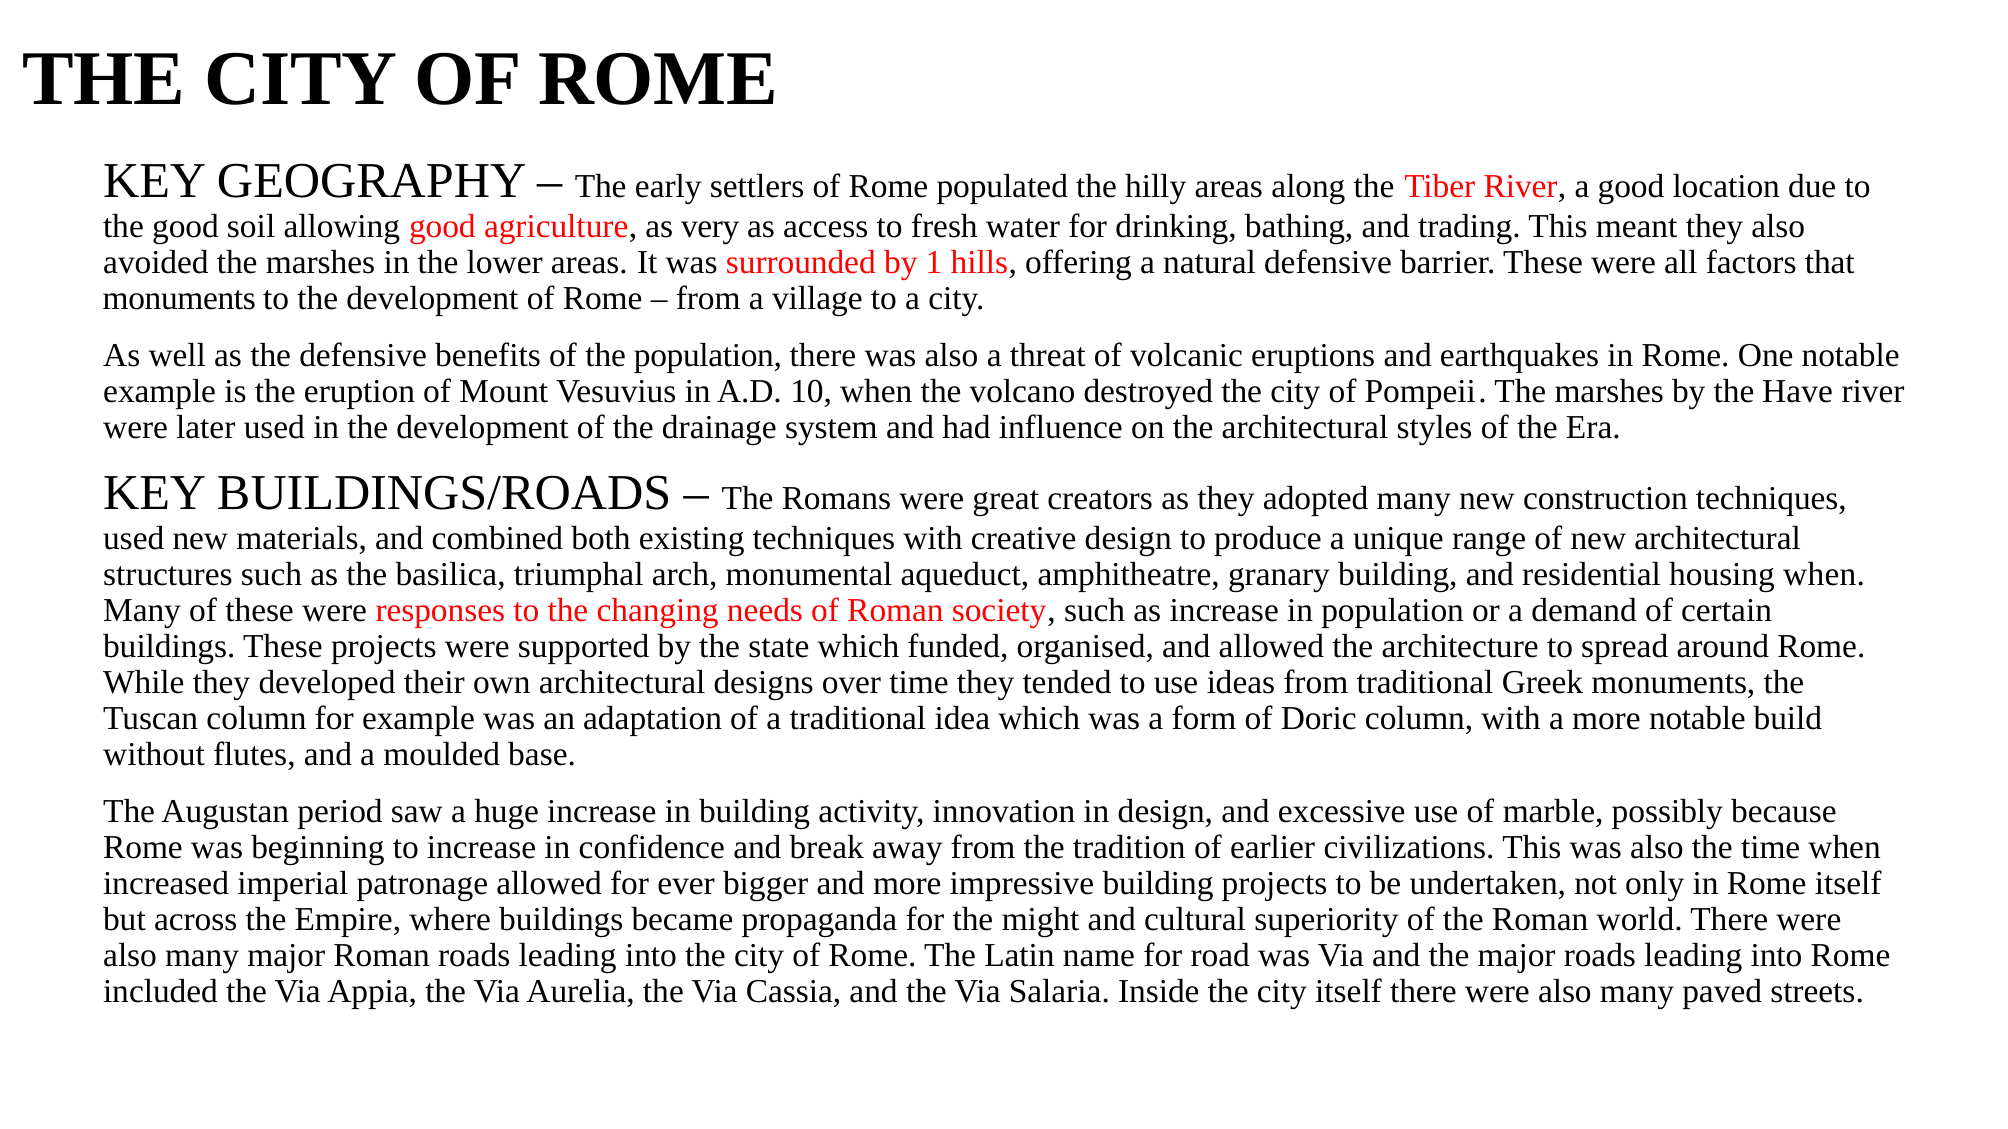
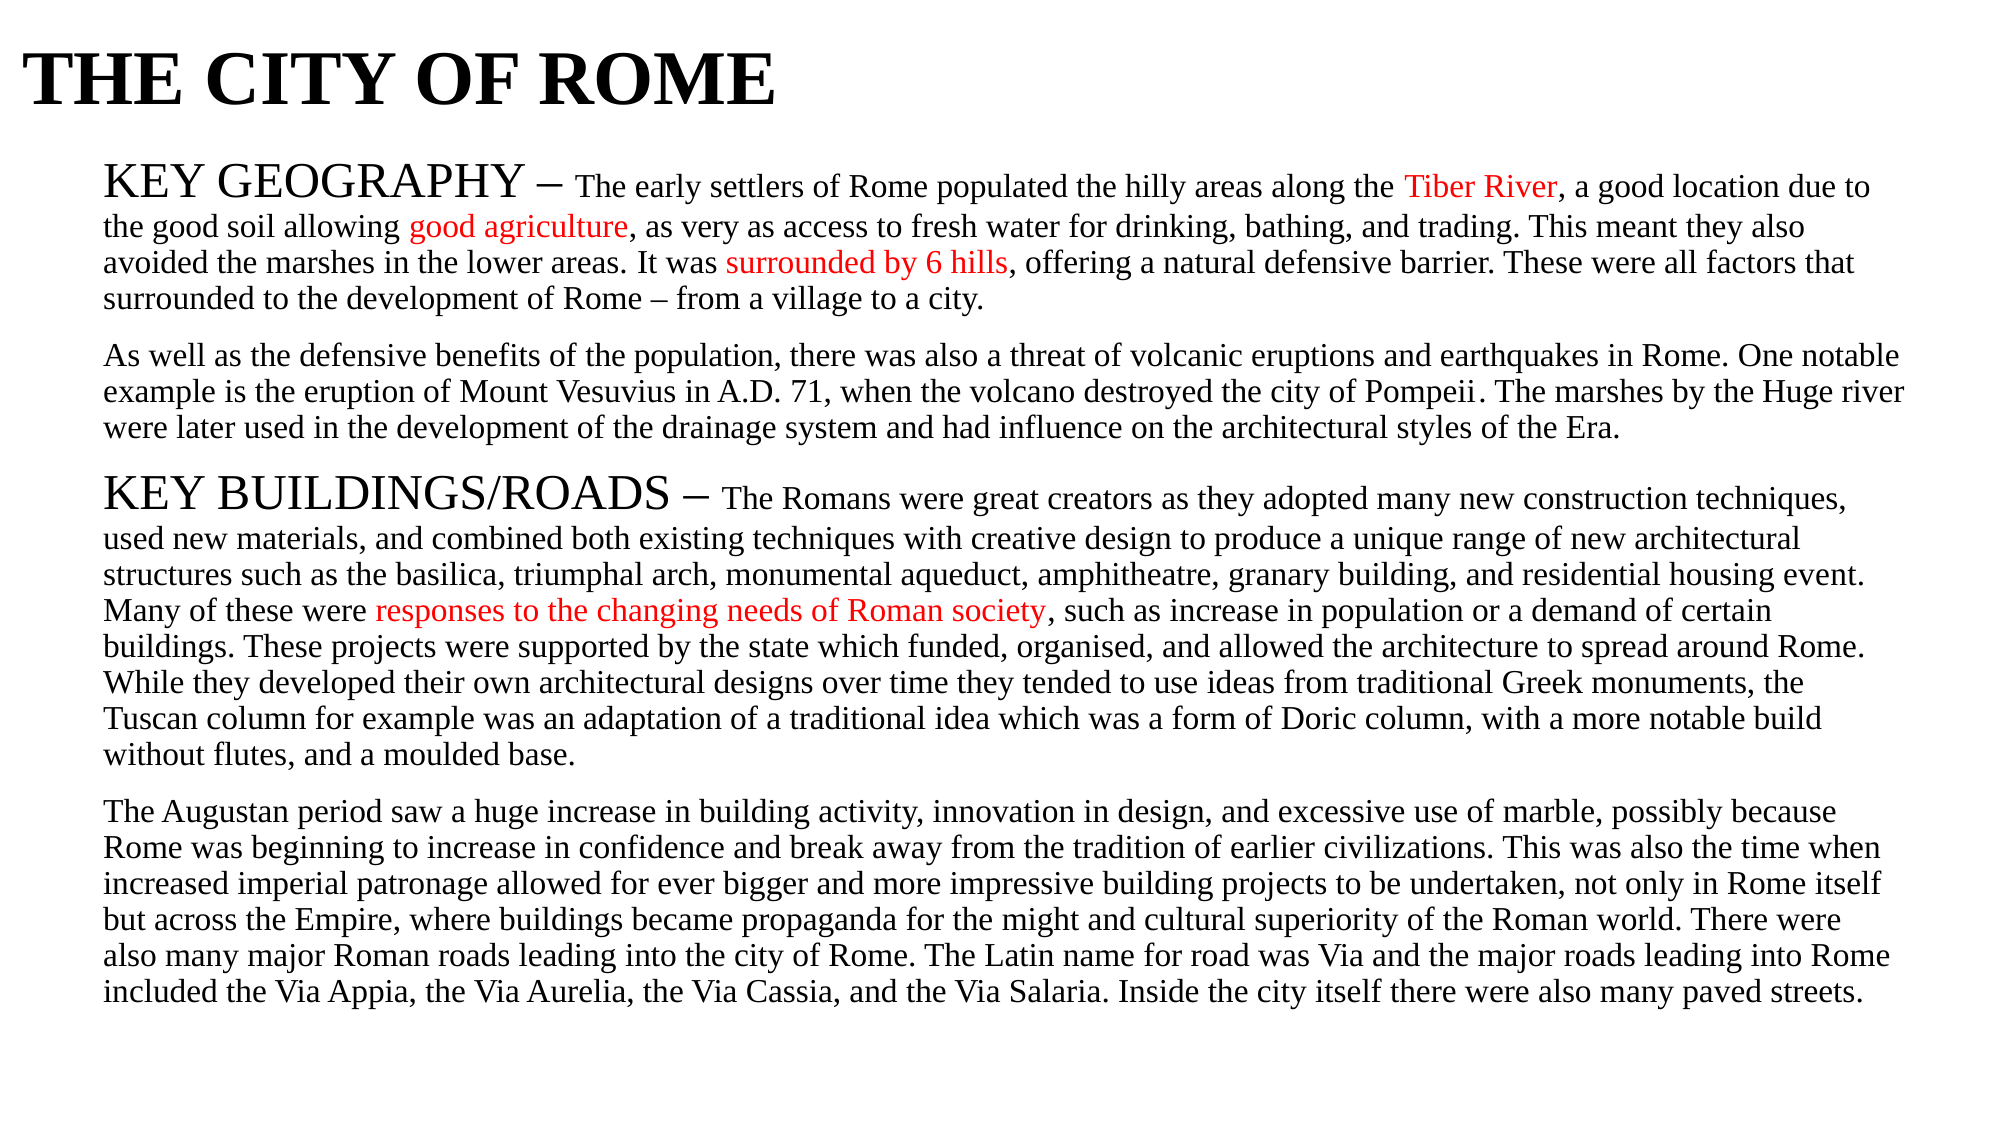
1: 1 -> 6
monuments at (179, 298): monuments -> surrounded
10: 10 -> 71
the Have: Have -> Huge
housing when: when -> event
